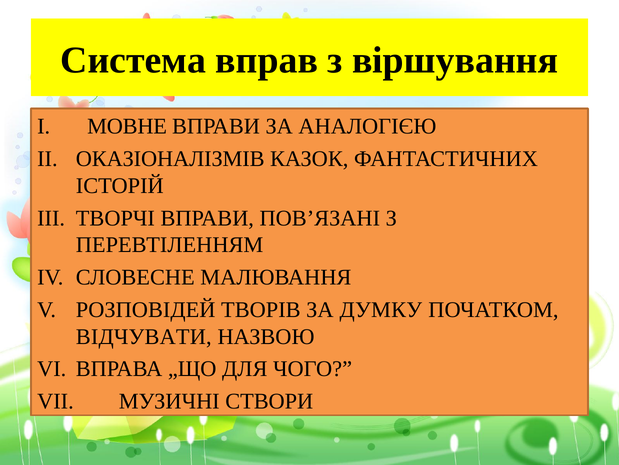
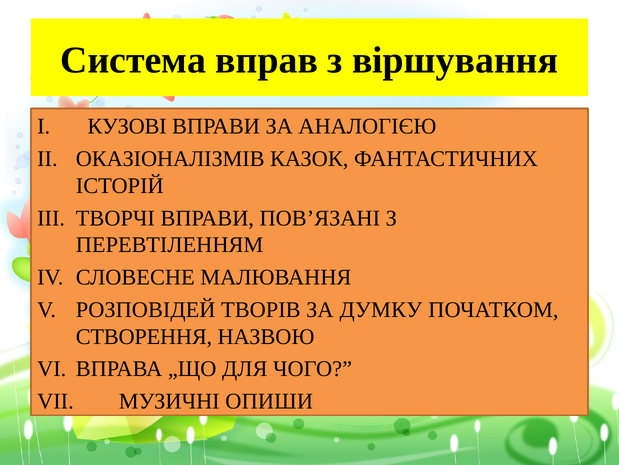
МОВНЕ: МОВНЕ -> КУЗОВІ
ВІДЧУВАТИ: ВІДЧУВАТИ -> СТВОРЕННЯ
СТВОРИ: СТВОРИ -> ОПИШИ
